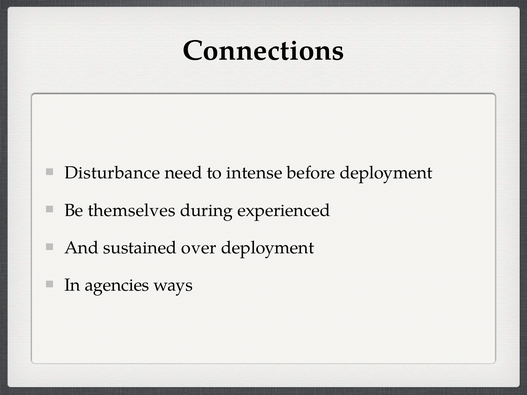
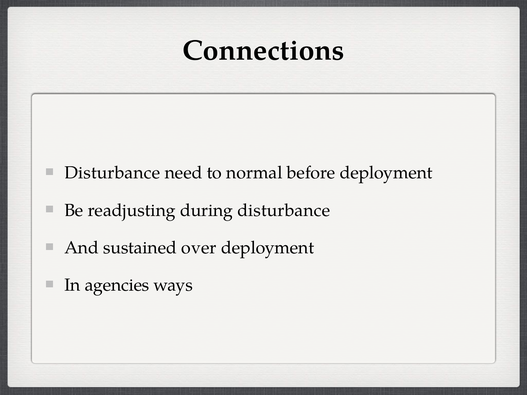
intense: intense -> normal
themselves: themselves -> readjusting
during experienced: experienced -> disturbance
